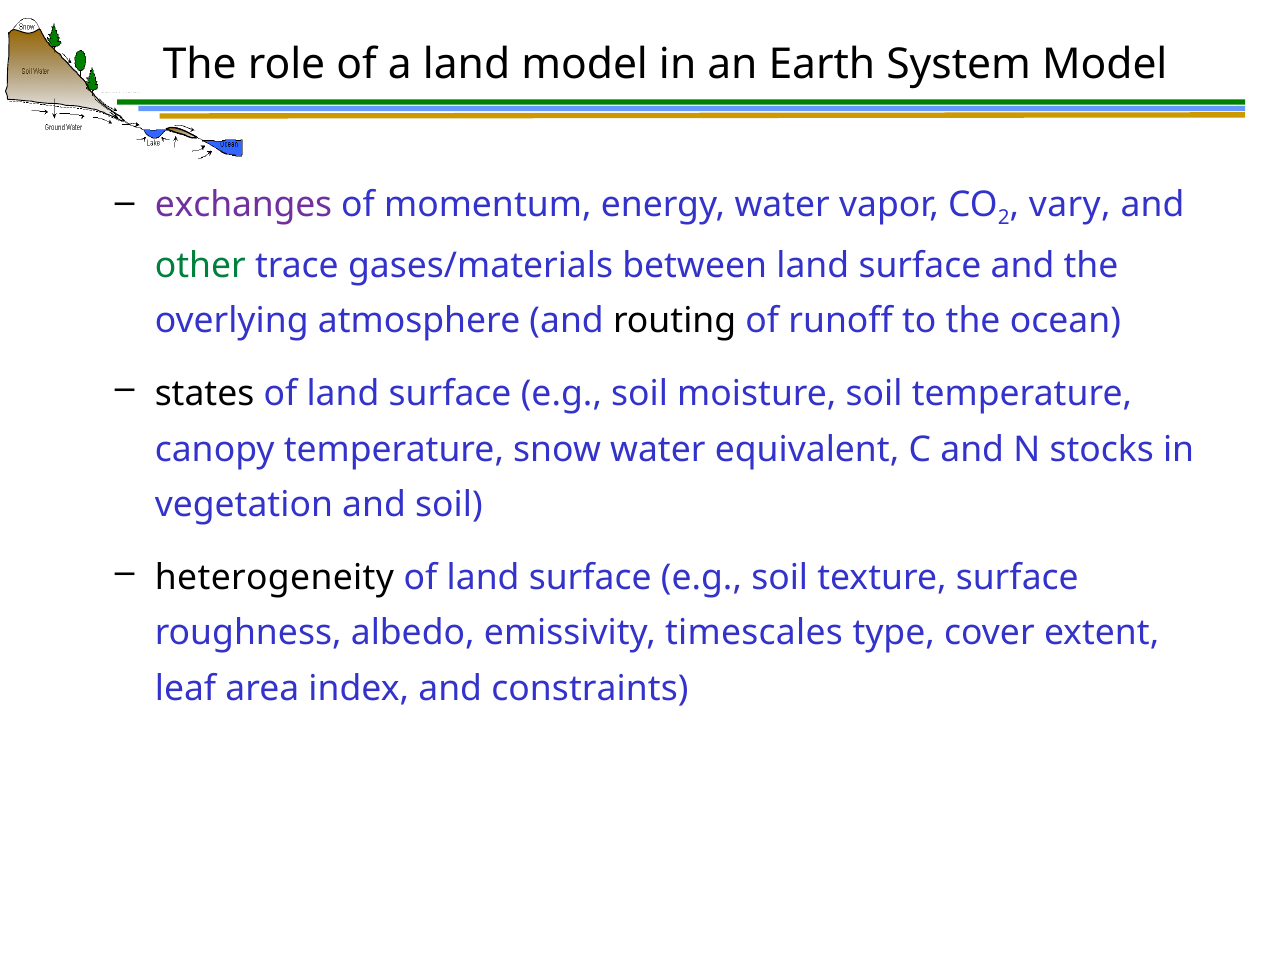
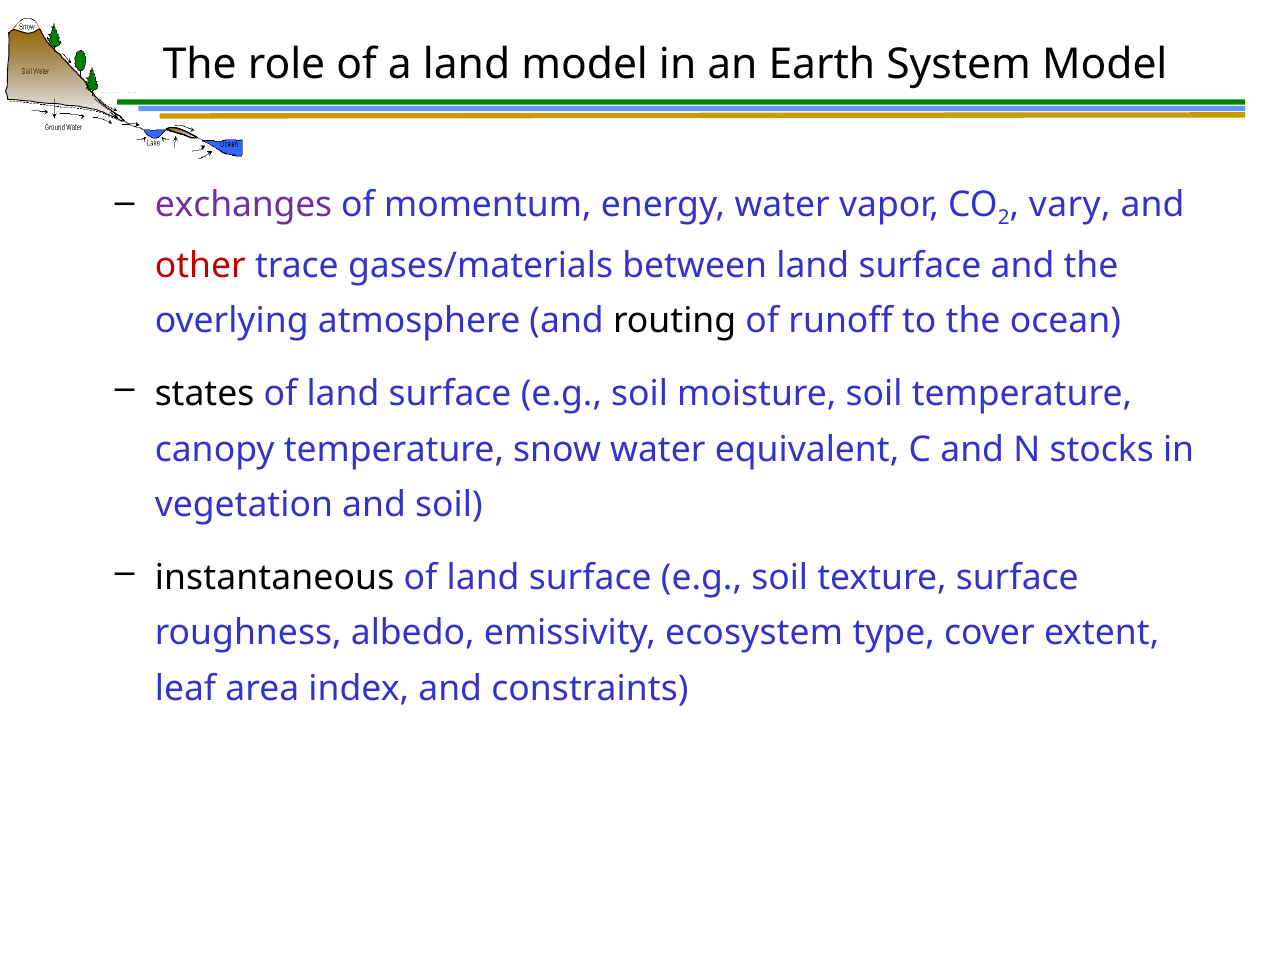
other colour: green -> red
heterogeneity: heterogeneity -> instantaneous
timescales: timescales -> ecosystem
